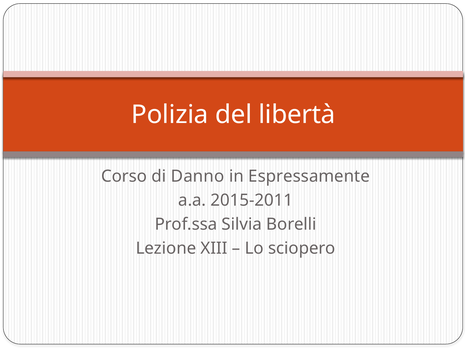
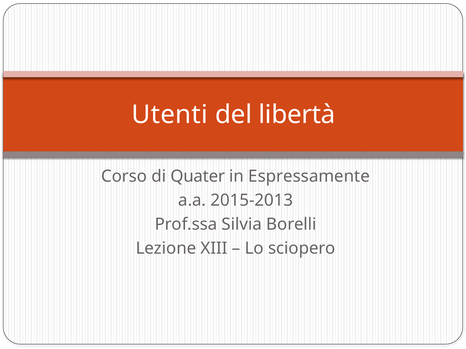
Polizia: Polizia -> Utenti
Danno: Danno -> Quater
2015-2011: 2015-2011 -> 2015-2013
